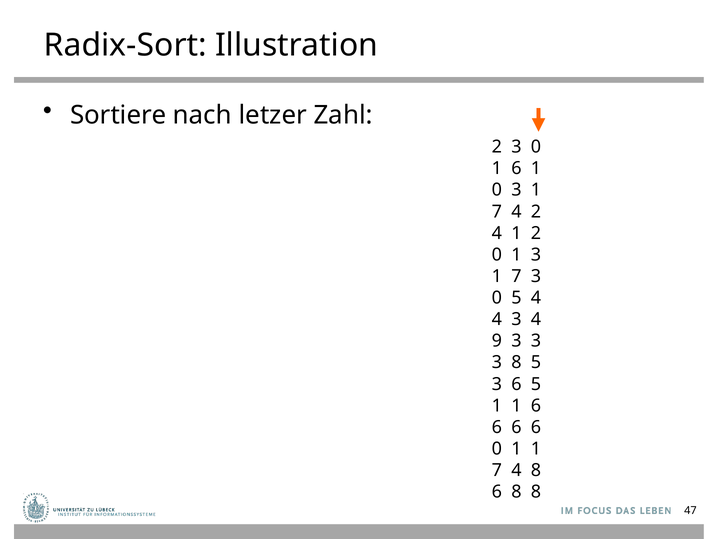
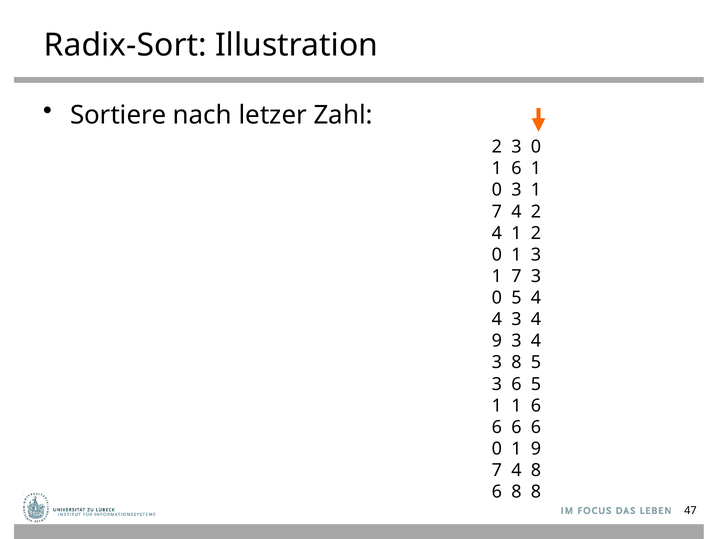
9 3 3: 3 -> 4
0 1 1: 1 -> 9
